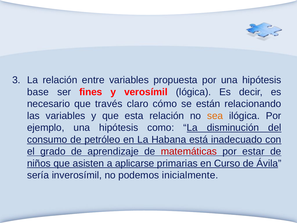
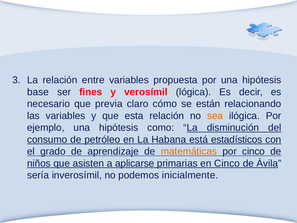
través: través -> previa
inadecuado: inadecuado -> estadísticos
matemáticas colour: red -> orange
por estar: estar -> cinco
en Curso: Curso -> Cinco
